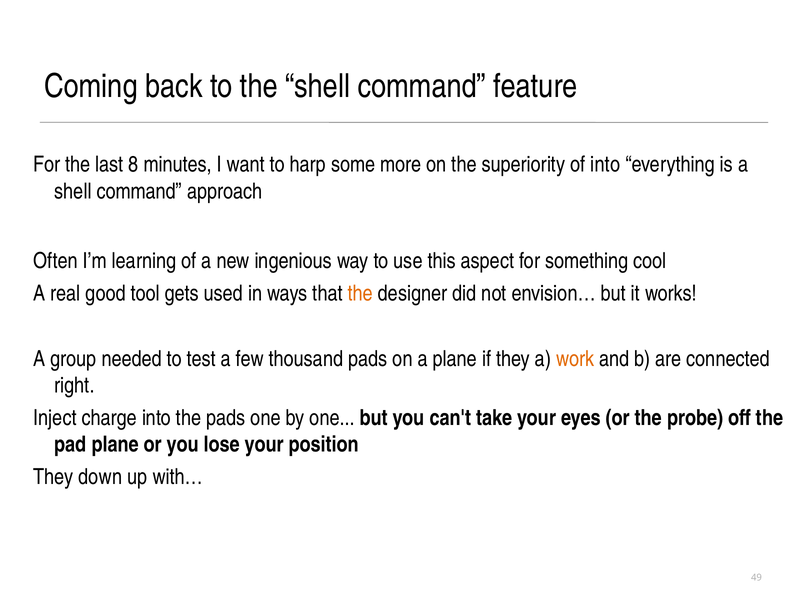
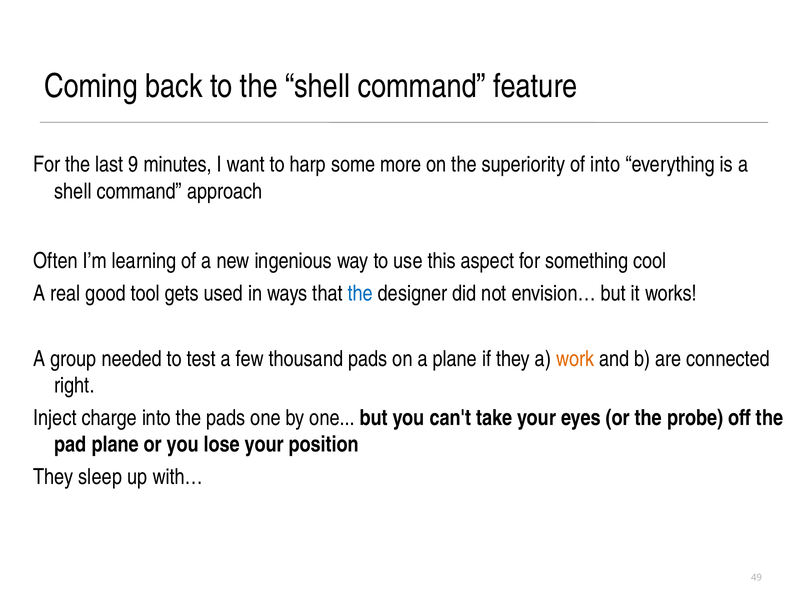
8: 8 -> 9
the at (360, 294) colour: orange -> blue
down: down -> sleep
